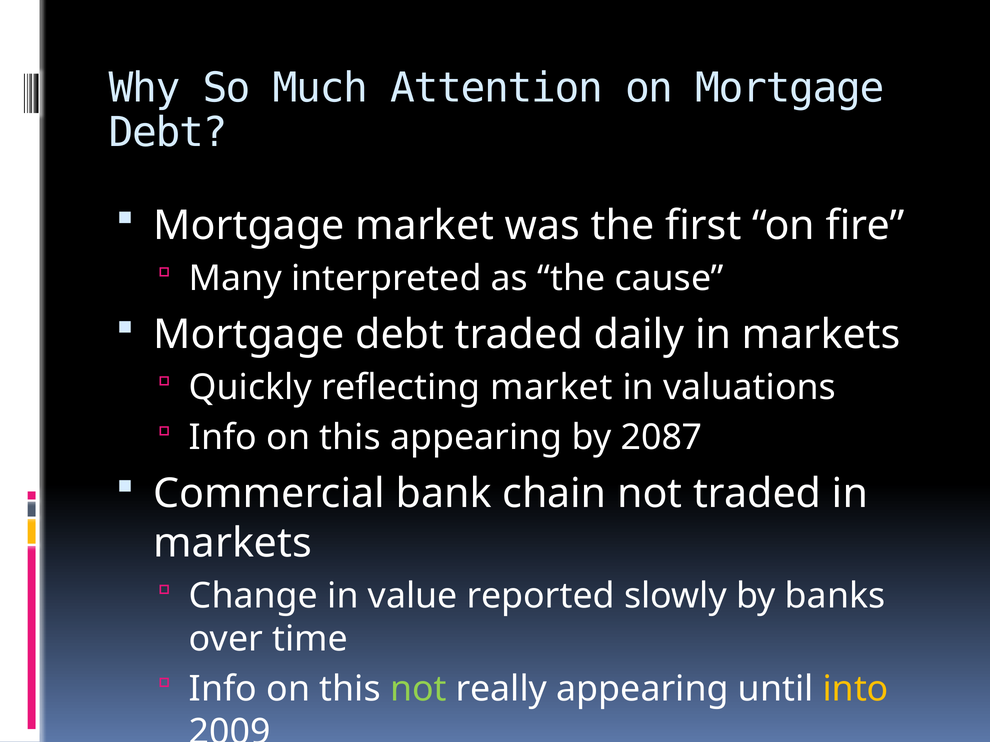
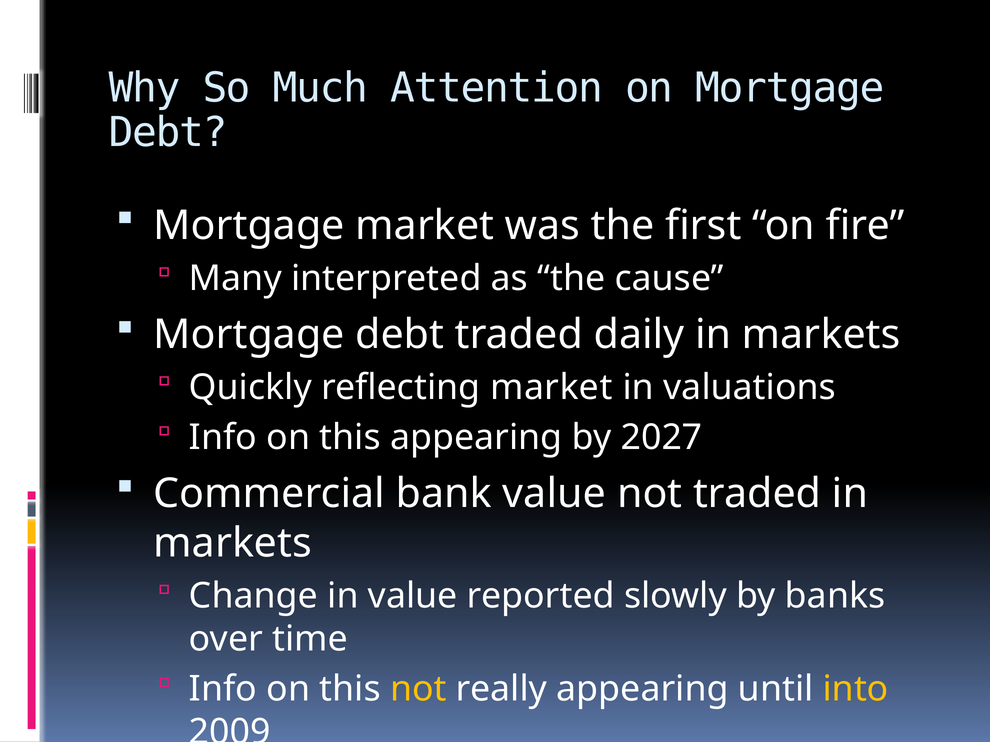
2087: 2087 -> 2027
bank chain: chain -> value
not at (418, 689) colour: light green -> yellow
